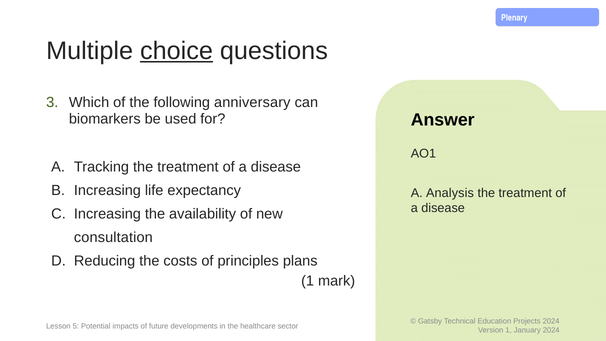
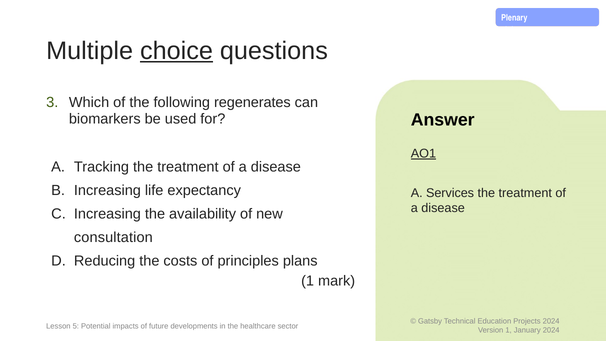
anniversary: anniversary -> regenerates
AO1 underline: none -> present
Analysis: Analysis -> Services
